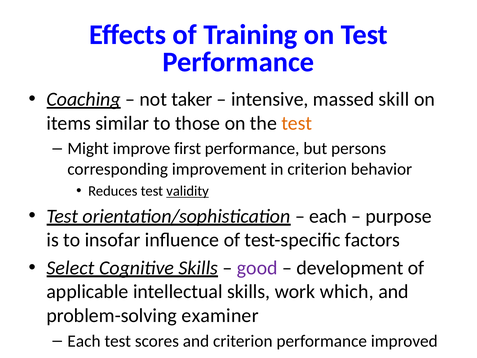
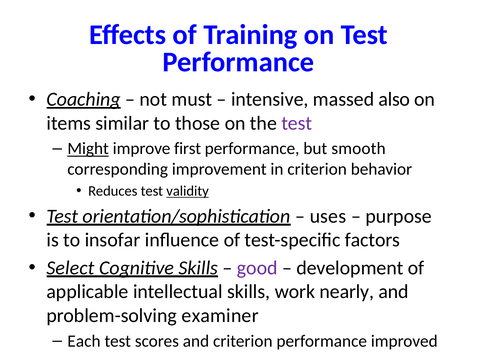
taker: taker -> must
skill: skill -> also
test at (297, 123) colour: orange -> purple
Might underline: none -> present
persons: persons -> smooth
each at (328, 216): each -> uses
which: which -> nearly
